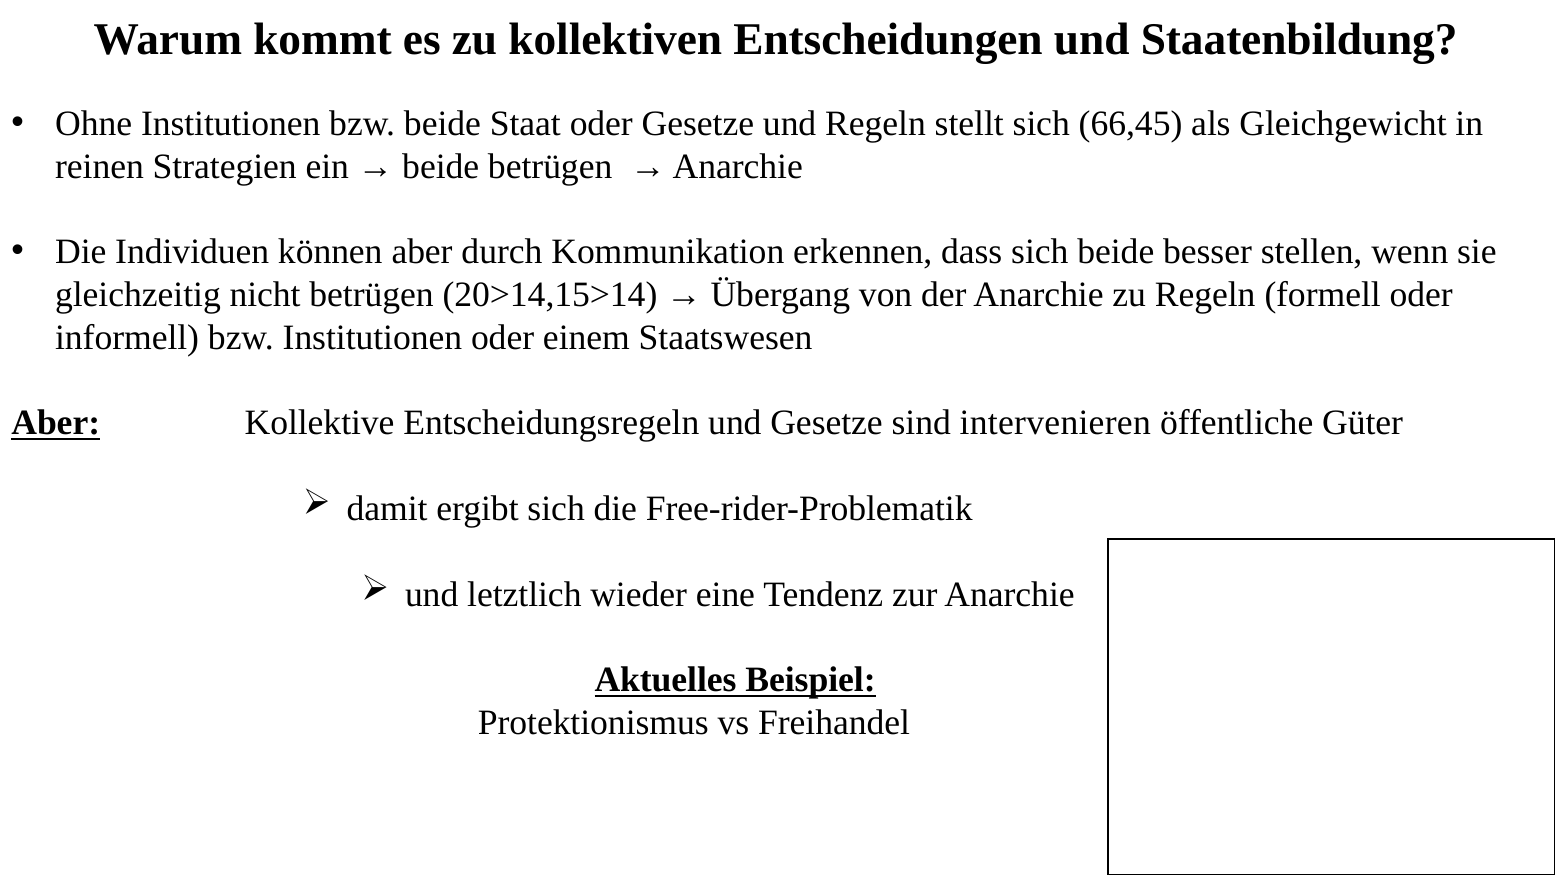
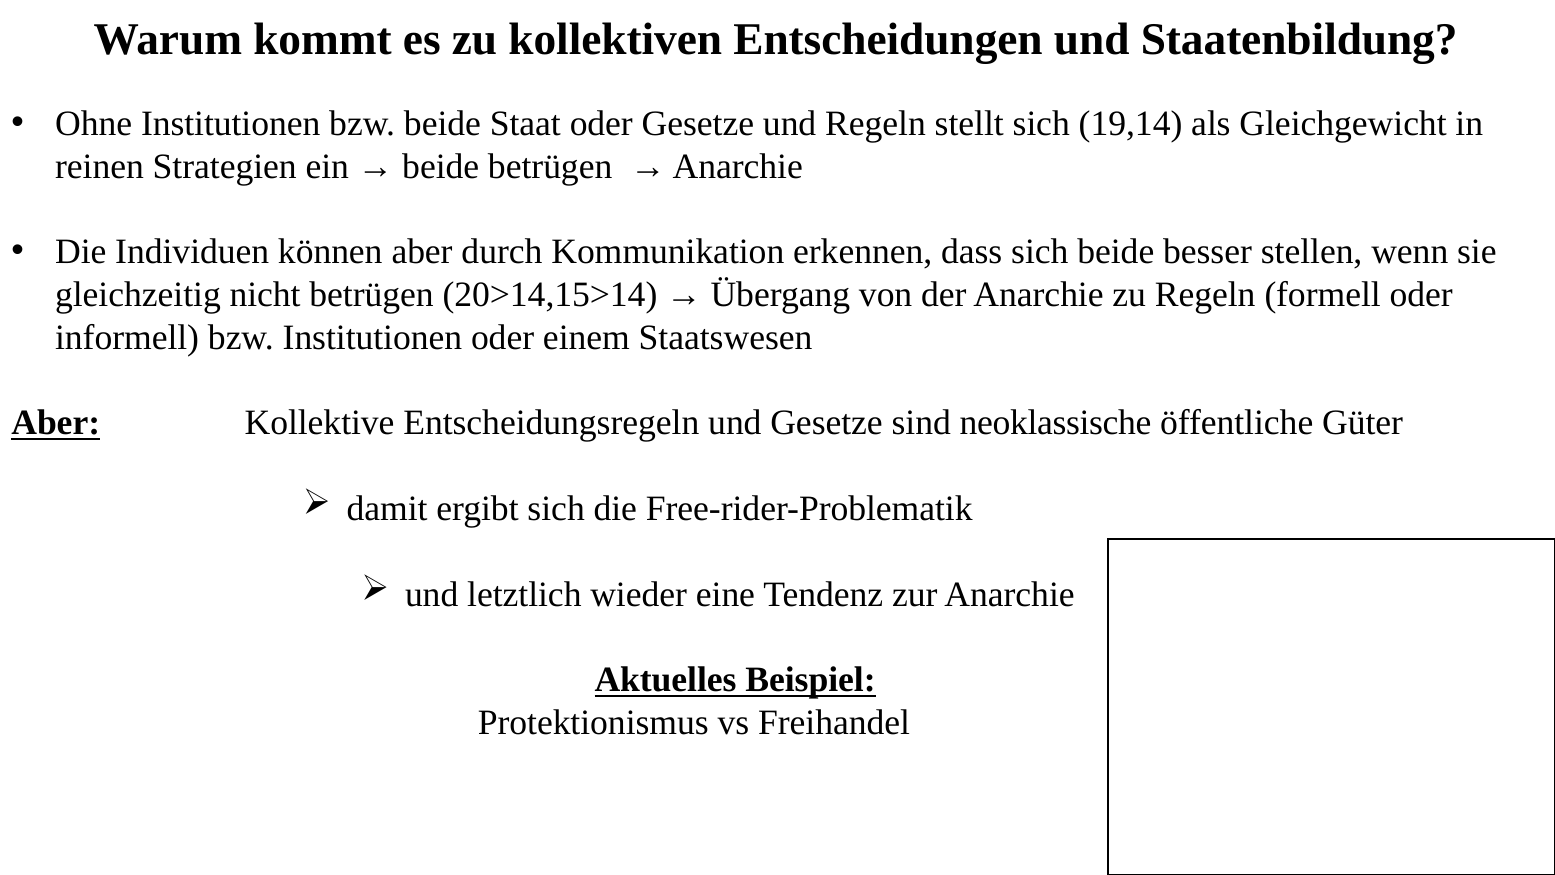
66,45: 66,45 -> 19,14
intervenieren: intervenieren -> neoklassische
